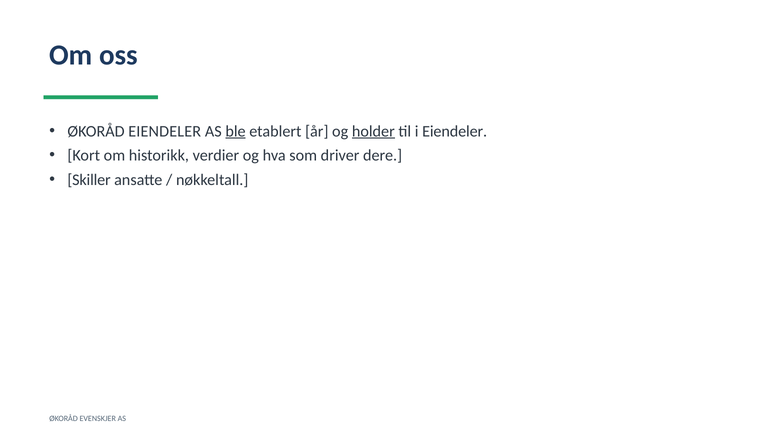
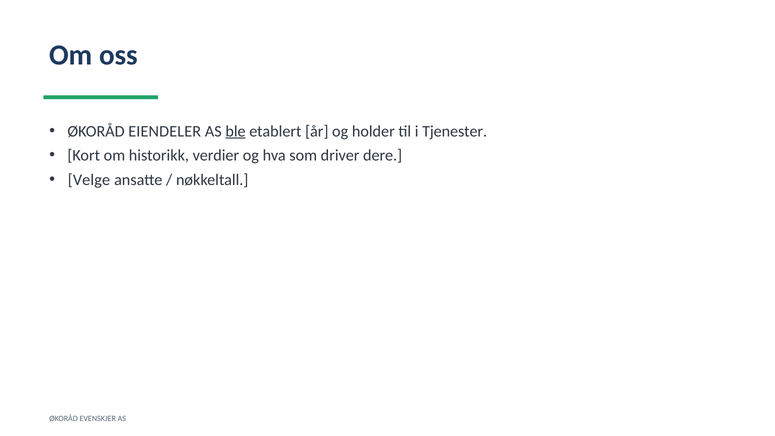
holder underline: present -> none
i Eiendeler: Eiendeler -> Tjenester
Skiller: Skiller -> Velge
